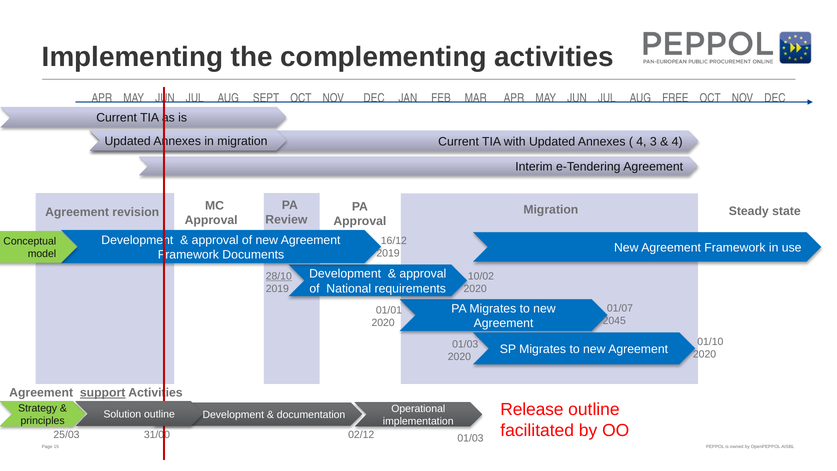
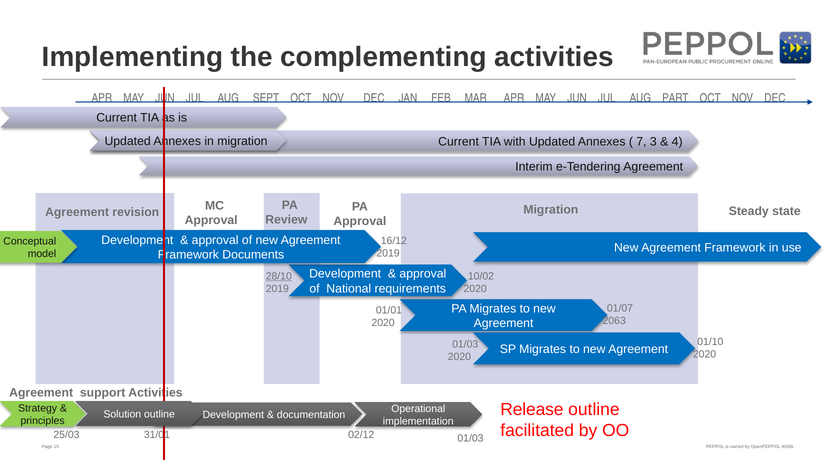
FREE: FREE -> PART
4 at (641, 142): 4 -> 7
2045: 2045 -> 2063
support underline: present -> none
31/00: 31/00 -> 31/01
